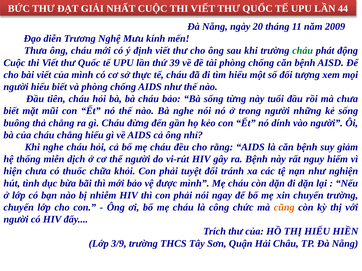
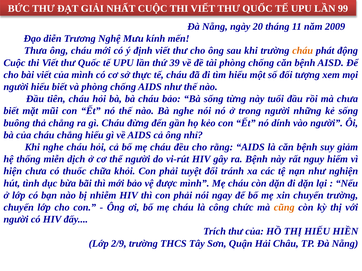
44: 44 -> 99
cháu at (303, 51) colour: green -> orange
3/9: 3/9 -> 2/9
